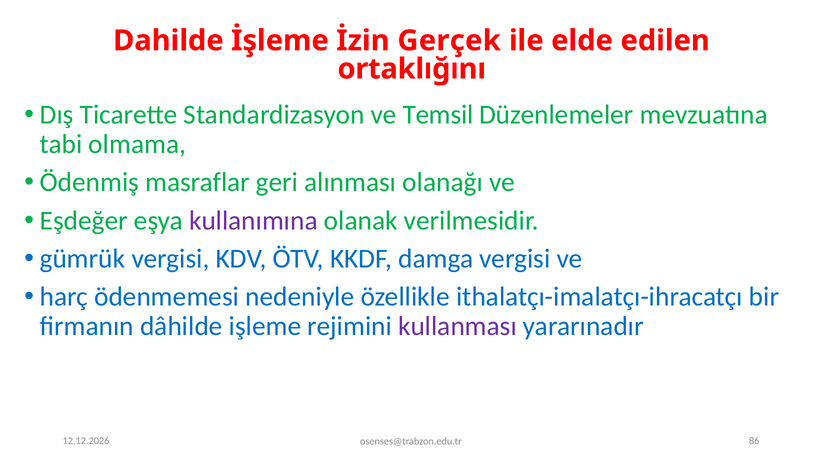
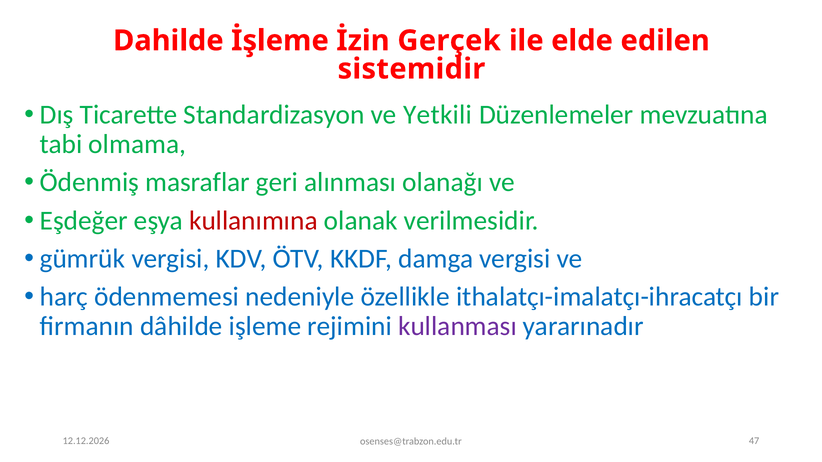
ortaklığını: ortaklığını -> sistemidir
Temsil: Temsil -> Yetkili
kullanımına colour: purple -> red
86: 86 -> 47
